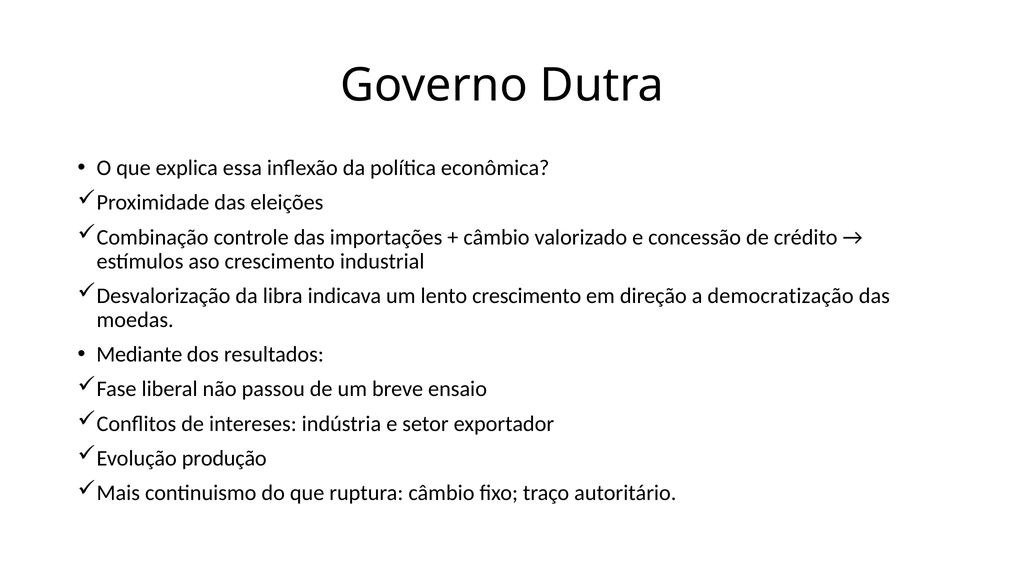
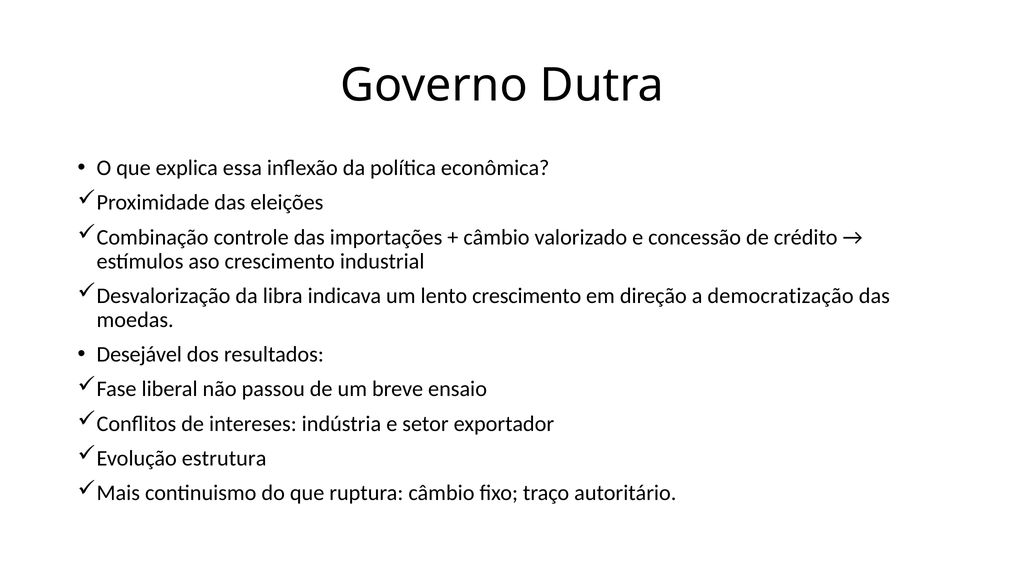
Mediante: Mediante -> Desejável
produção: produção -> estrutura
